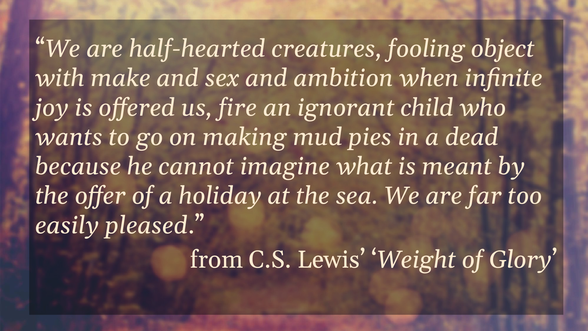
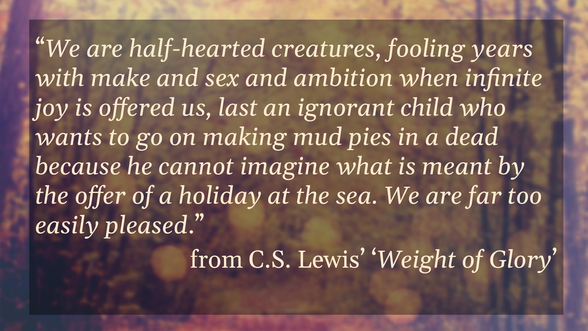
object: object -> years
fire: fire -> last
